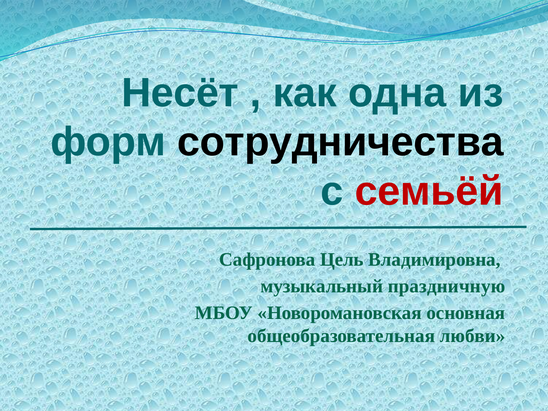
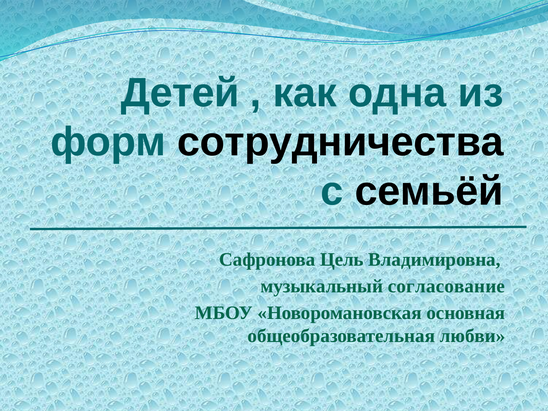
Несёт: Несёт -> Детей
семьёй colour: red -> black
праздничную: праздничную -> согласование
